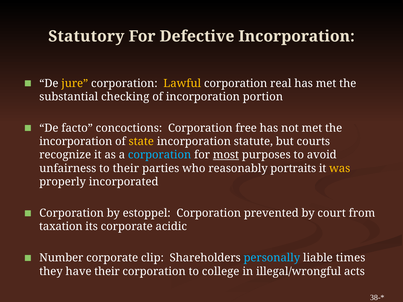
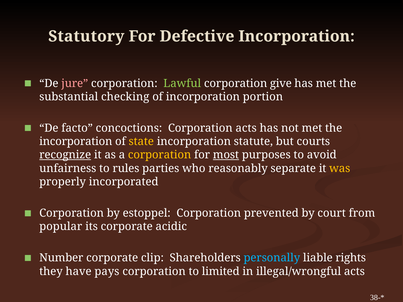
jure colour: yellow -> pink
Lawful colour: yellow -> light green
real: real -> give
Corporation free: free -> acts
recognize underline: none -> present
corporation at (160, 155) colour: light blue -> yellow
to their: their -> rules
portraits: portraits -> separate
taxation: taxation -> popular
times: times -> rights
have their: their -> pays
college: college -> limited
